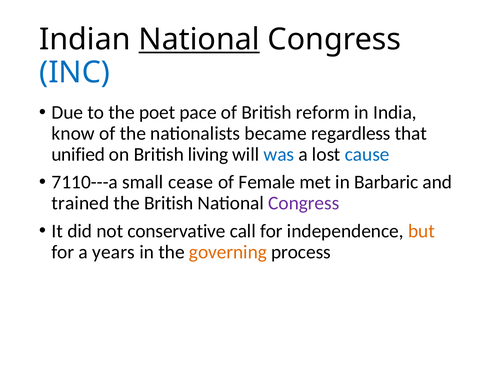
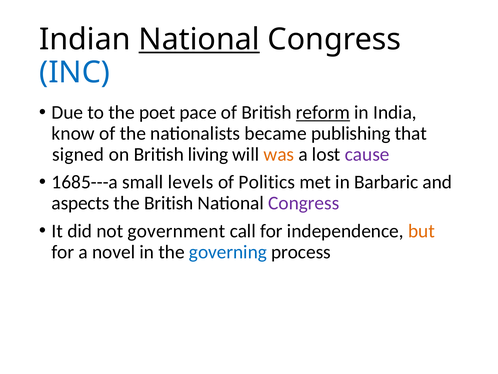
reform underline: none -> present
regardless: regardless -> publishing
unified: unified -> signed
was colour: blue -> orange
cause colour: blue -> purple
7110---a: 7110---a -> 1685---a
cease: cease -> levels
Female: Female -> Politics
trained: trained -> aspects
conservative: conservative -> government
years: years -> novel
governing colour: orange -> blue
